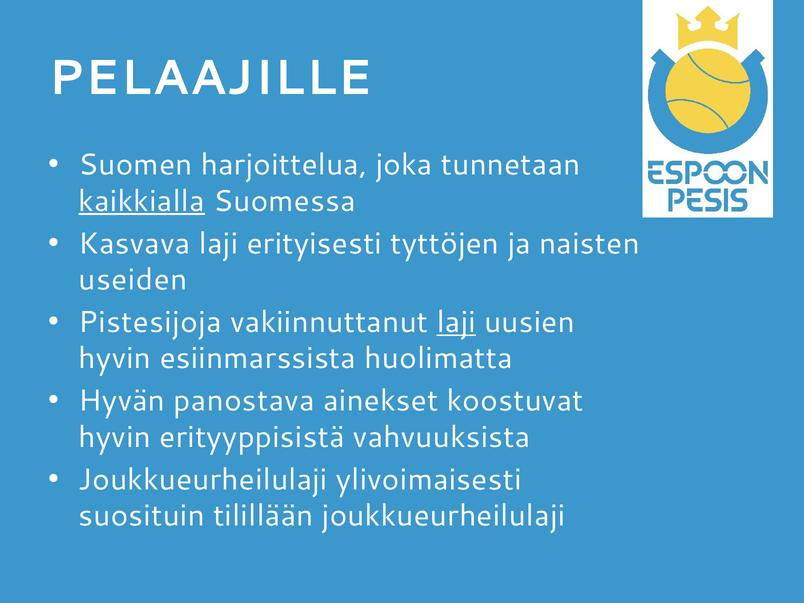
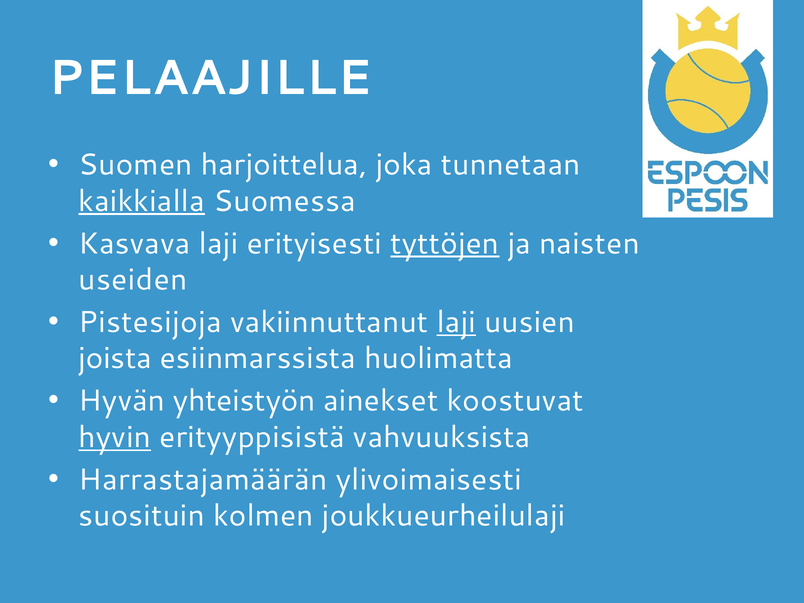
tyttöjen underline: none -> present
hyvin at (115, 359): hyvin -> joista
panostava: panostava -> yhteistyön
hyvin at (115, 437) underline: none -> present
Joukkueurheilulaji at (203, 480): Joukkueurheilulaji -> Harrastajamäärän
tilillään: tilillään -> kolmen
